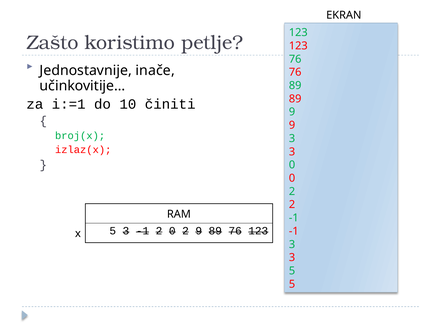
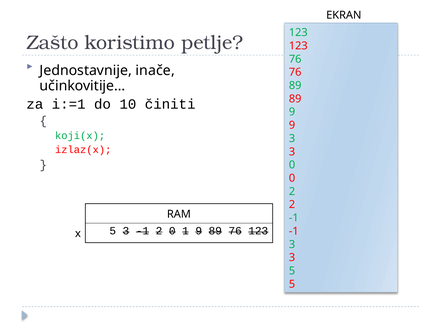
broj(x: broj(x -> koji(x
2 0 2: 2 -> 1
